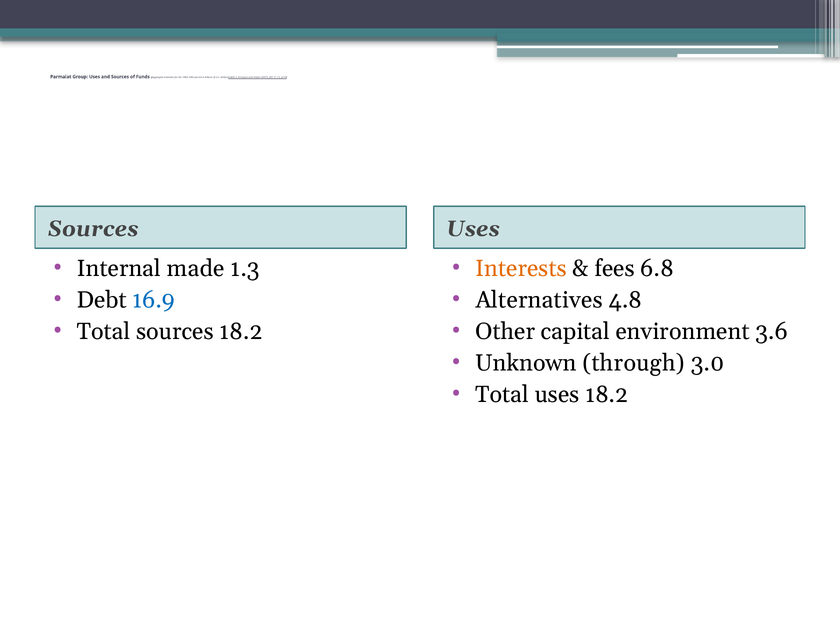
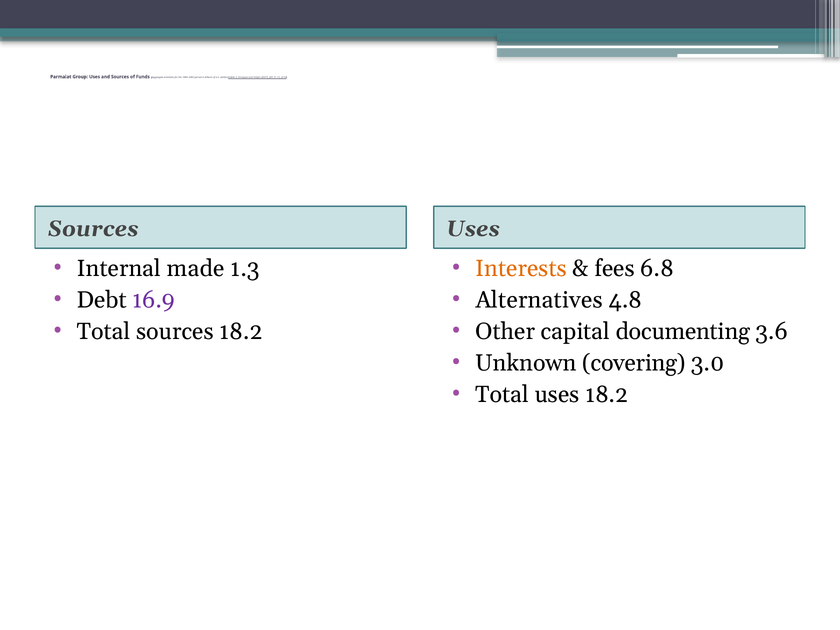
16.9 colour: blue -> purple
environment: environment -> documenting
through: through -> covering
